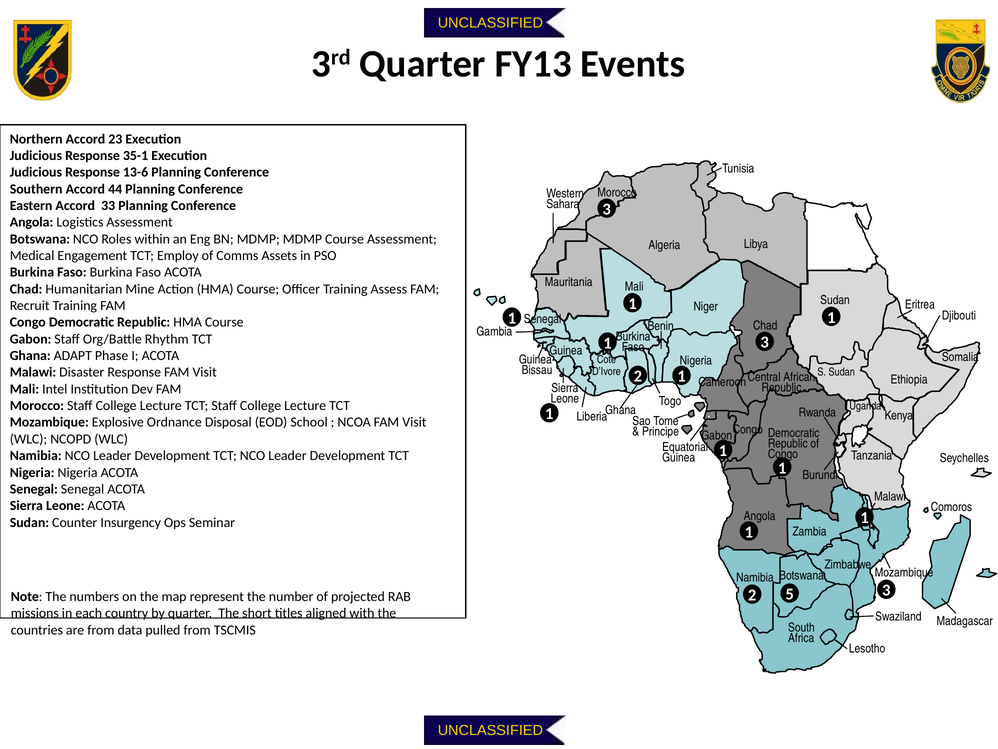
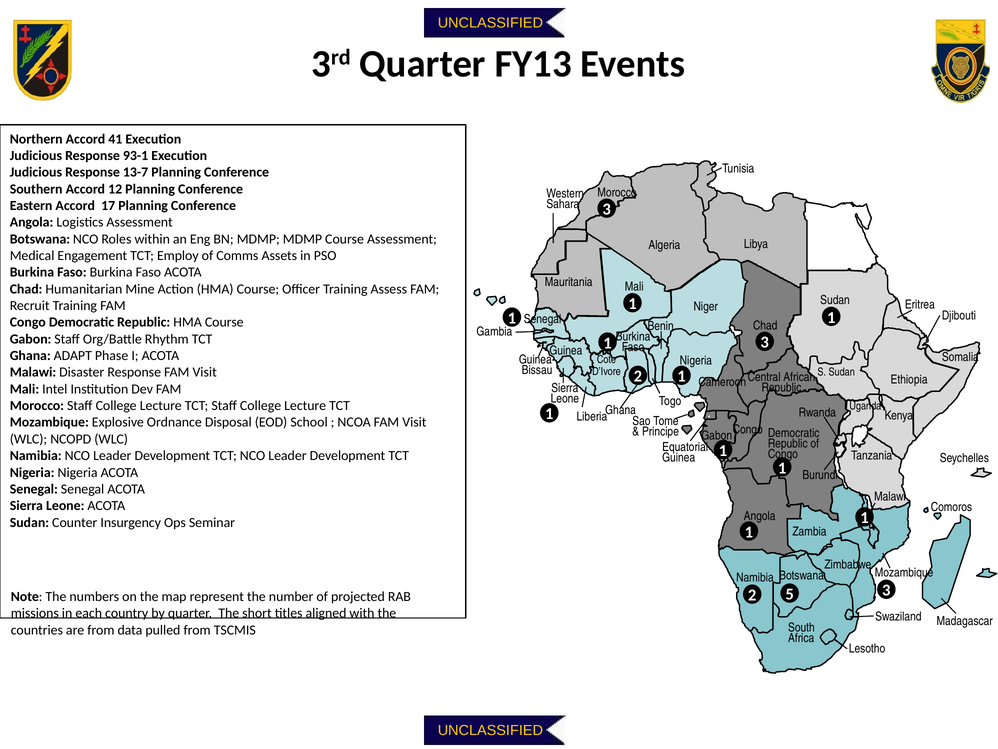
23: 23 -> 41
35-1: 35-1 -> 93-1
13-6: 13-6 -> 13-7
44: 44 -> 12
33: 33 -> 17
